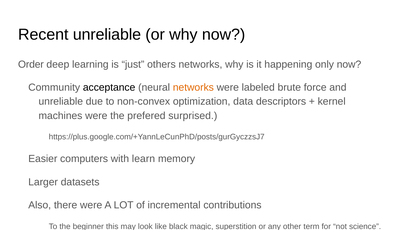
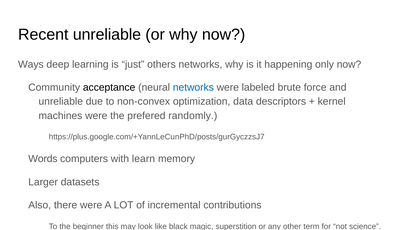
Order: Order -> Ways
networks at (193, 88) colour: orange -> blue
surprised: surprised -> randomly
Easier: Easier -> Words
